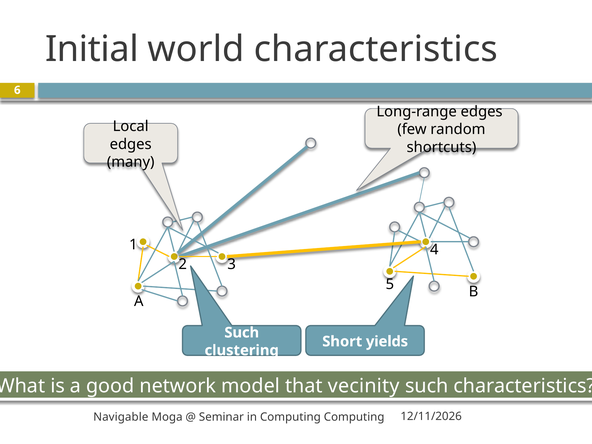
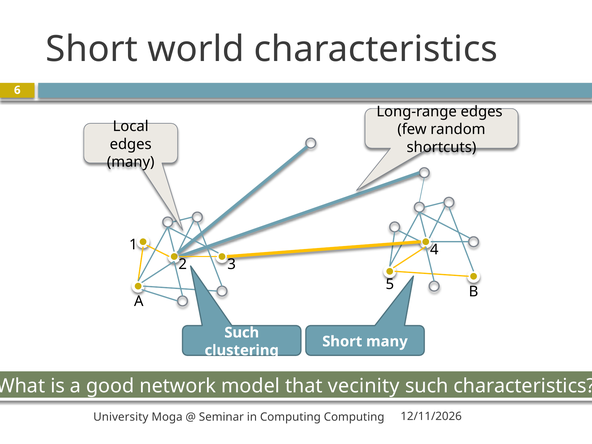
Initial at (92, 49): Initial -> Short
Short yields: yields -> many
Navigable: Navigable -> University
